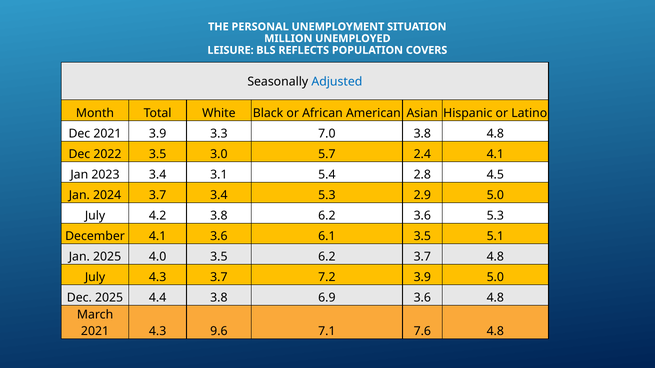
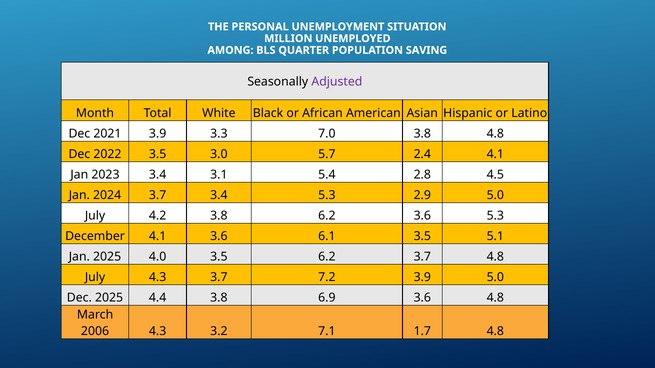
LEISURE: LEISURE -> AMONG
REFLECTS: REFLECTS -> QUARTER
COVERS: COVERS -> SAVING
Adjusted colour: blue -> purple
2021 at (95, 332): 2021 -> 2006
9.6: 9.6 -> 3.2
7.6: 7.6 -> 1.7
